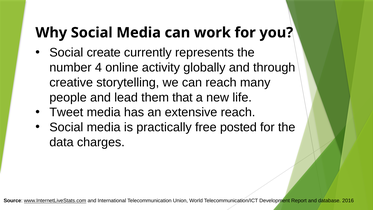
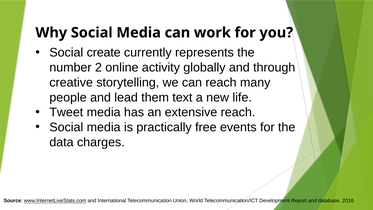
4: 4 -> 2
that: that -> text
posted: posted -> events
